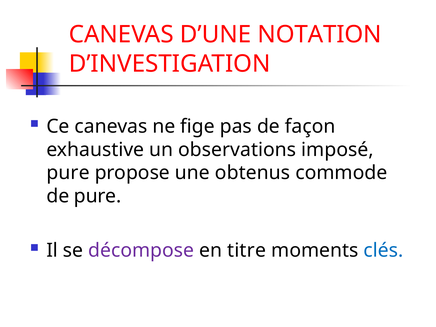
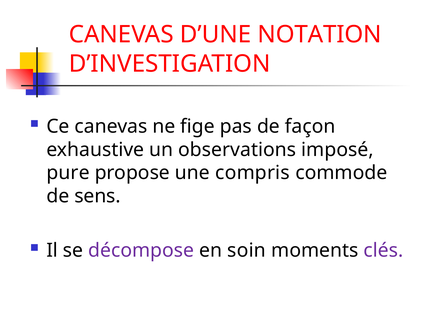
obtenus: obtenus -> compris
de pure: pure -> sens
titre: titre -> soin
clés colour: blue -> purple
